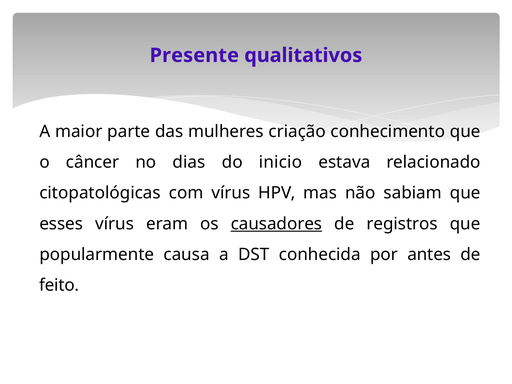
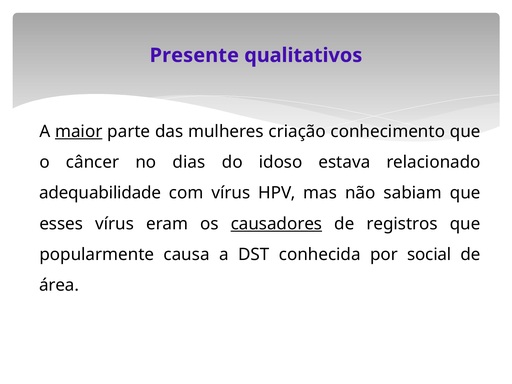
maior underline: none -> present
inicio: inicio -> idoso
citopatológicas: citopatológicas -> adequabilidade
antes: antes -> social
feito: feito -> área
